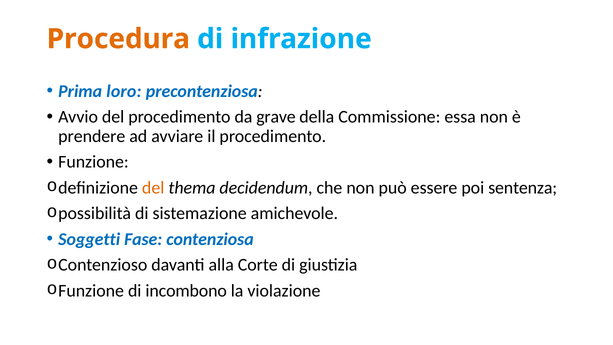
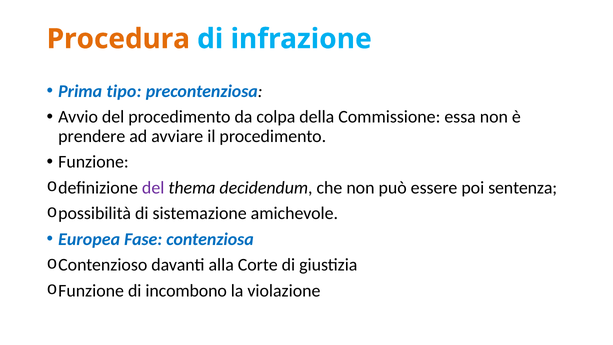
loro: loro -> tipo
grave: grave -> colpa
del at (153, 188) colour: orange -> purple
Soggetti: Soggetti -> Europea
